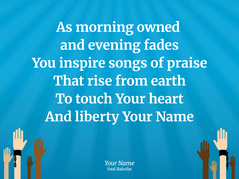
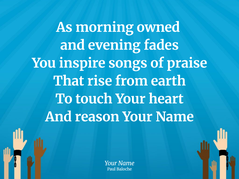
liberty: liberty -> reason
